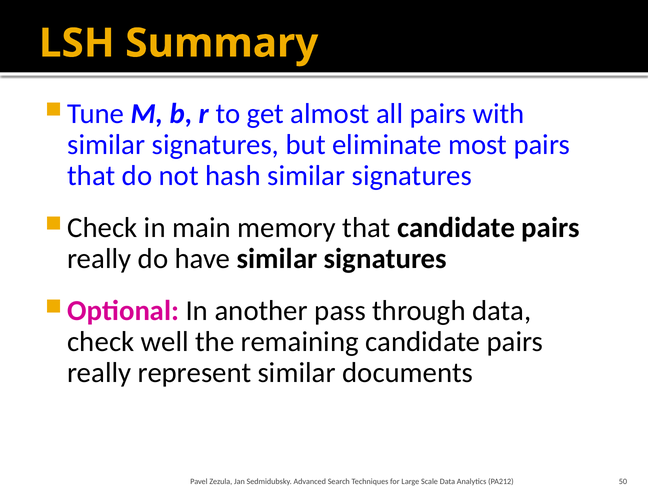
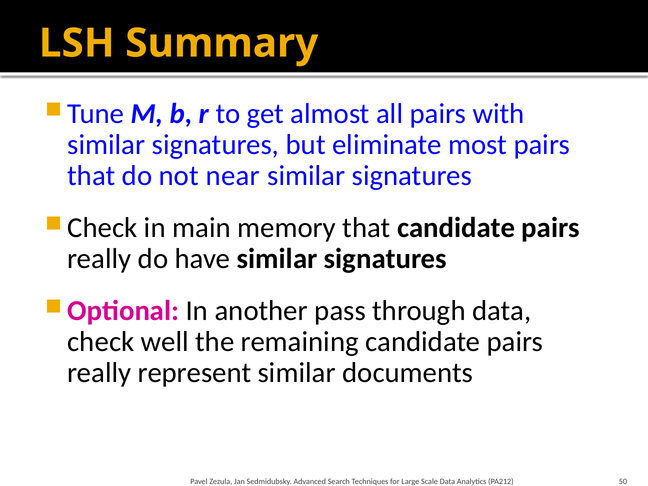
hash: hash -> near
